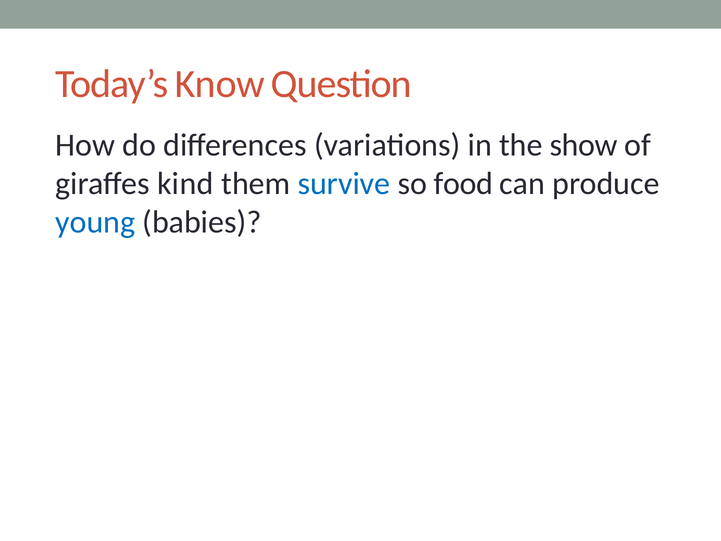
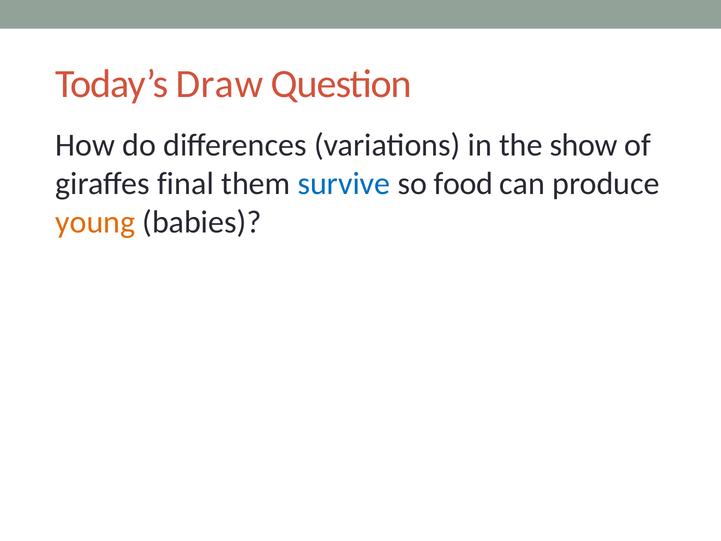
Know: Know -> Draw
kind: kind -> final
young colour: blue -> orange
